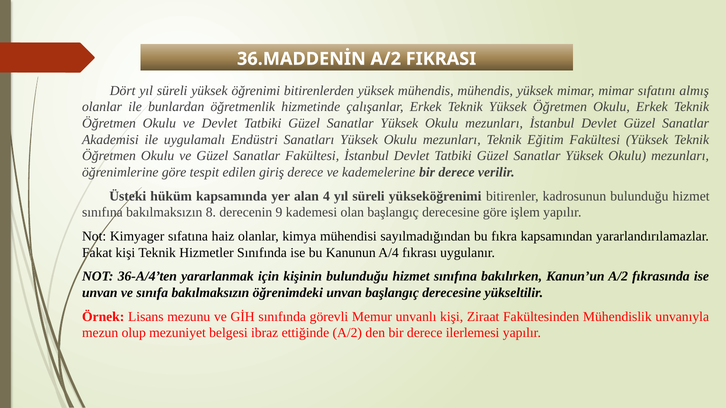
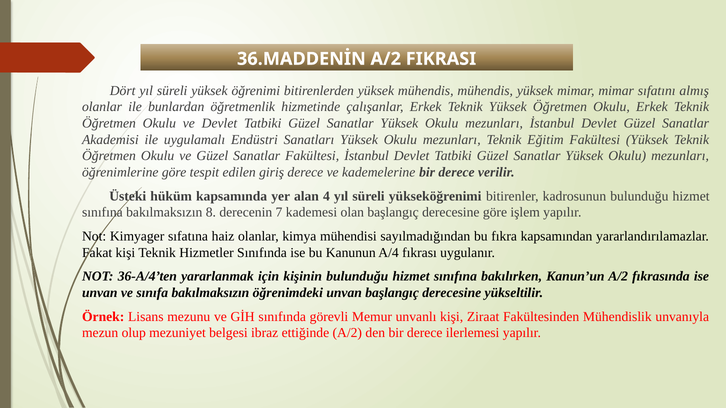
9: 9 -> 7
